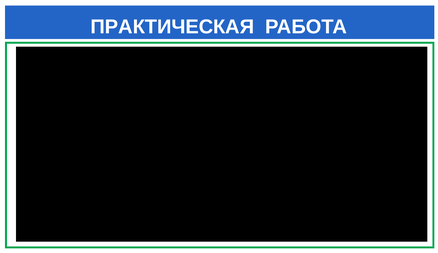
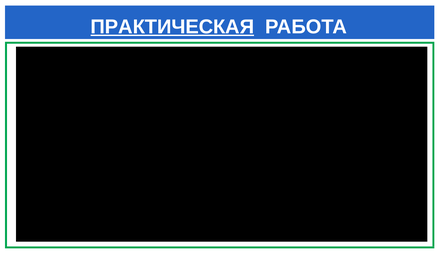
ПРАКТИЧЕСКАЯ underline: none -> present
